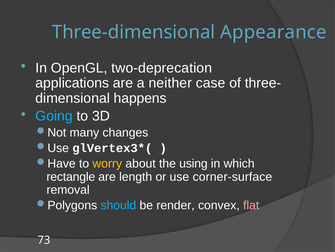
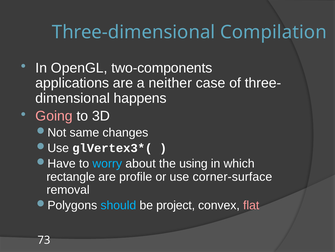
Appearance: Appearance -> Compilation
two-deprecation: two-deprecation -> two-components
Going colour: light blue -> pink
many: many -> same
worry colour: yellow -> light blue
length: length -> profile
render: render -> project
